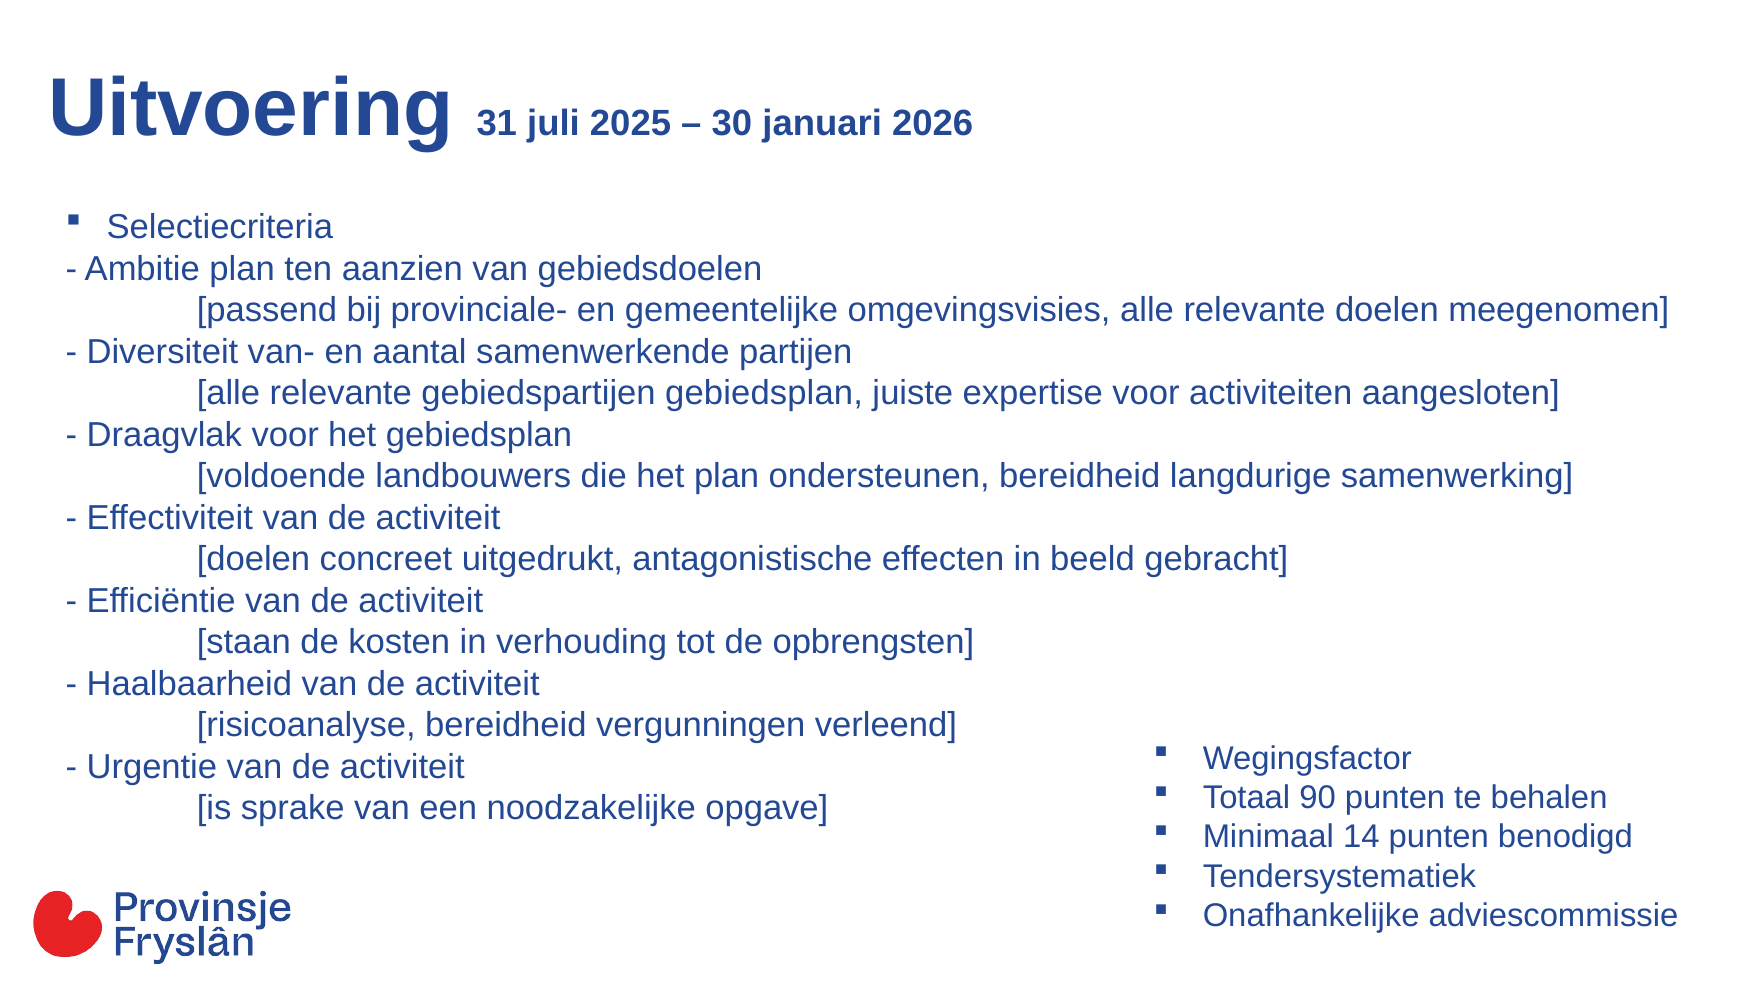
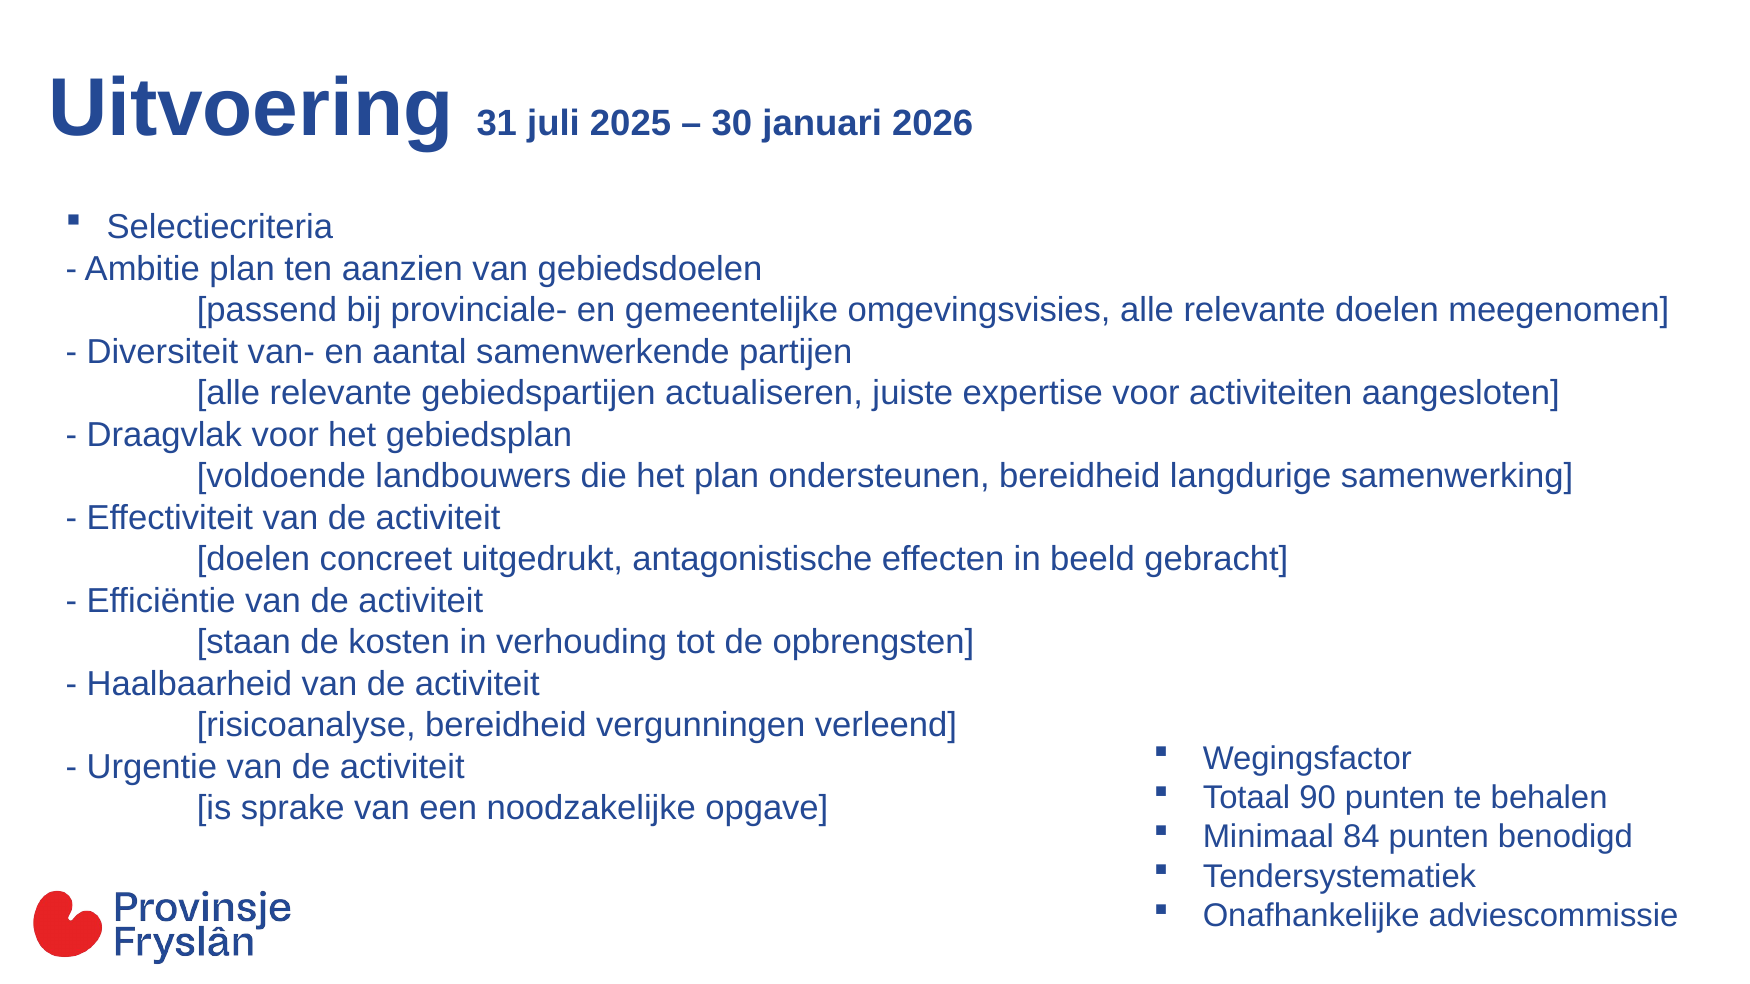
gebiedspartijen gebiedsplan: gebiedsplan -> actualiseren
14: 14 -> 84
